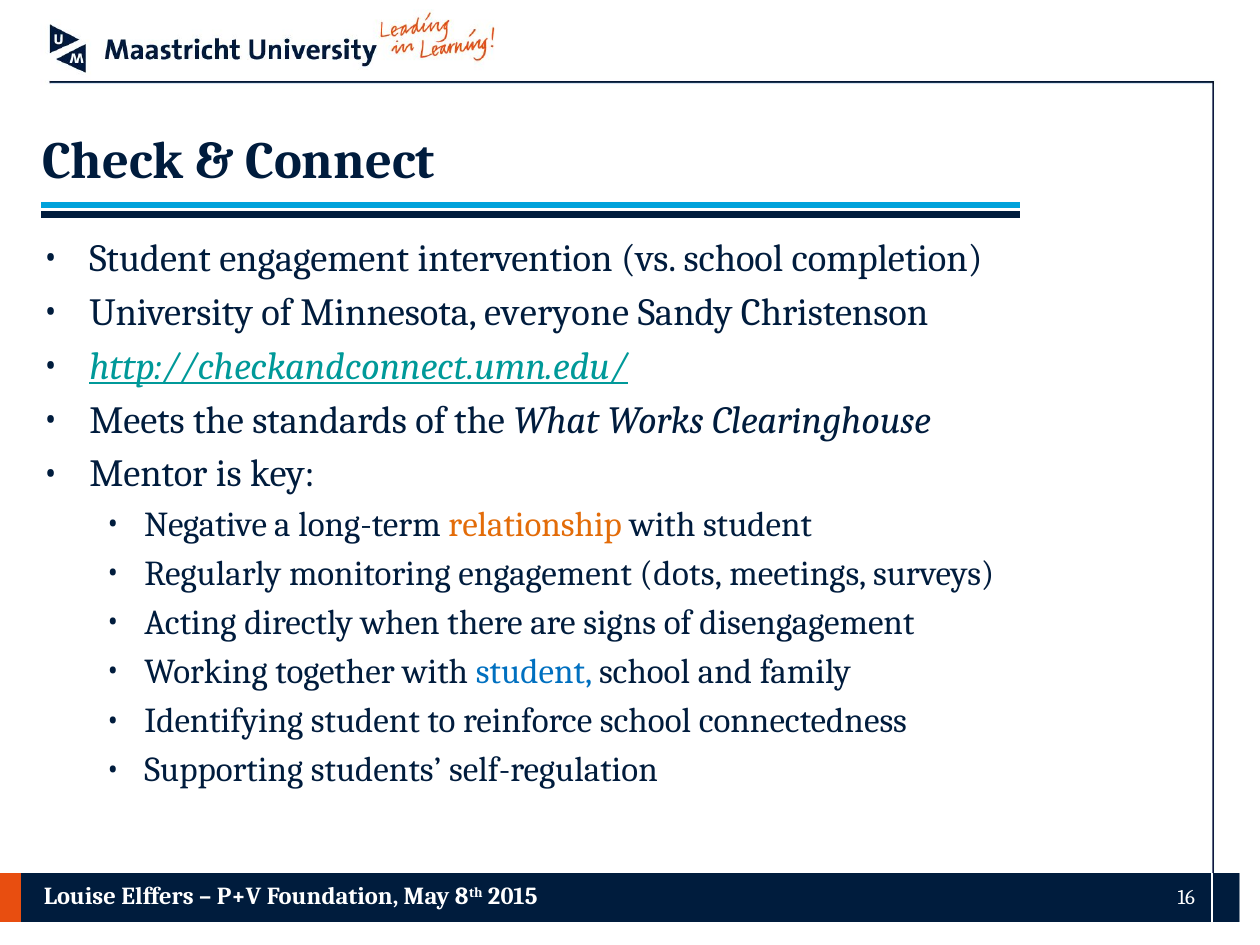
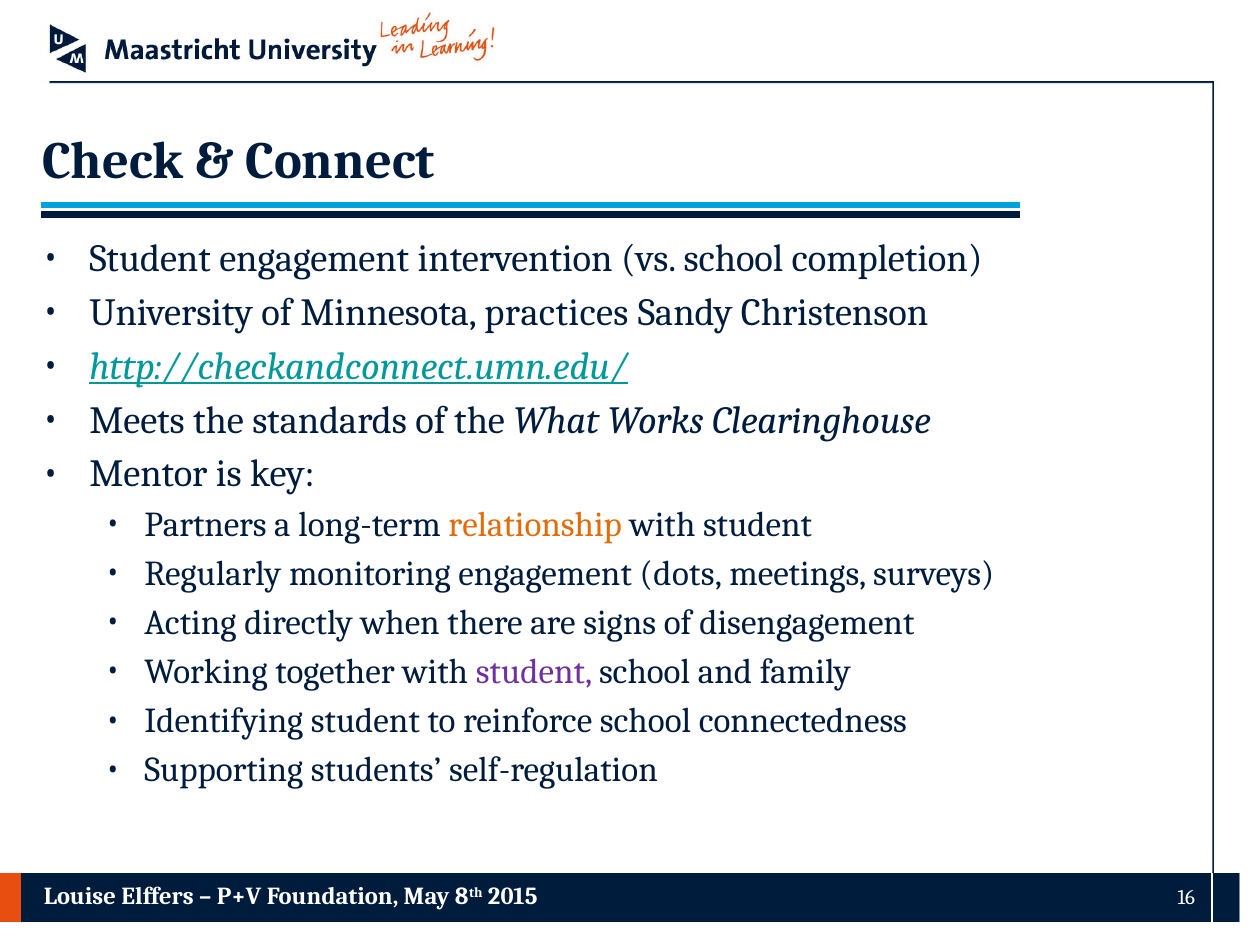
everyone: everyone -> practices
Negative: Negative -> Partners
student at (534, 672) colour: blue -> purple
